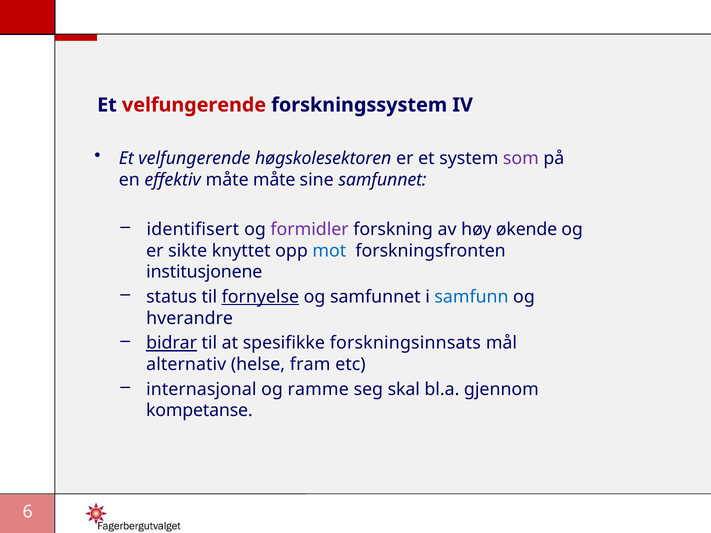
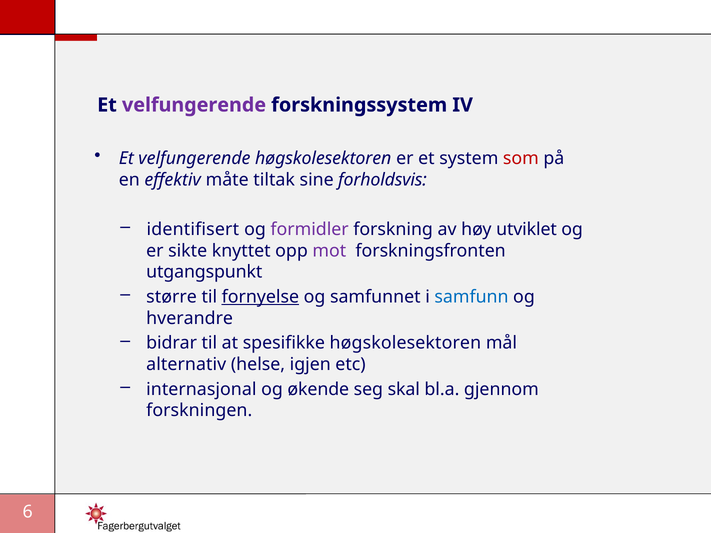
velfungerende at (194, 105) colour: red -> purple
som colour: purple -> red
måte måte: måte -> tiltak
sine samfunnet: samfunnet -> forholdsvis
økende: økende -> utviklet
mot colour: blue -> purple
institusjonene: institusjonene -> utgangspunkt
status: status -> større
bidrar underline: present -> none
spesifikke forskningsinnsats: forskningsinnsats -> høgskolesektoren
fram: fram -> igjen
ramme: ramme -> økende
kompetanse: kompetanse -> forskningen
